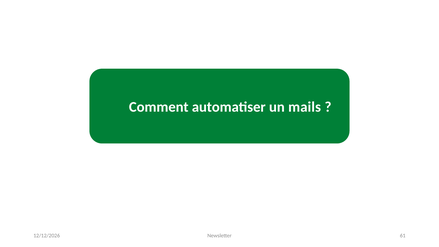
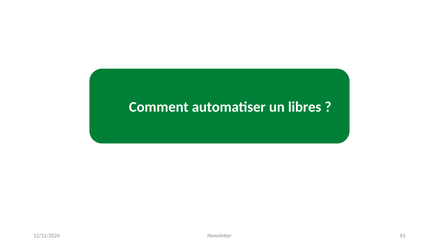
mails: mails -> libres
